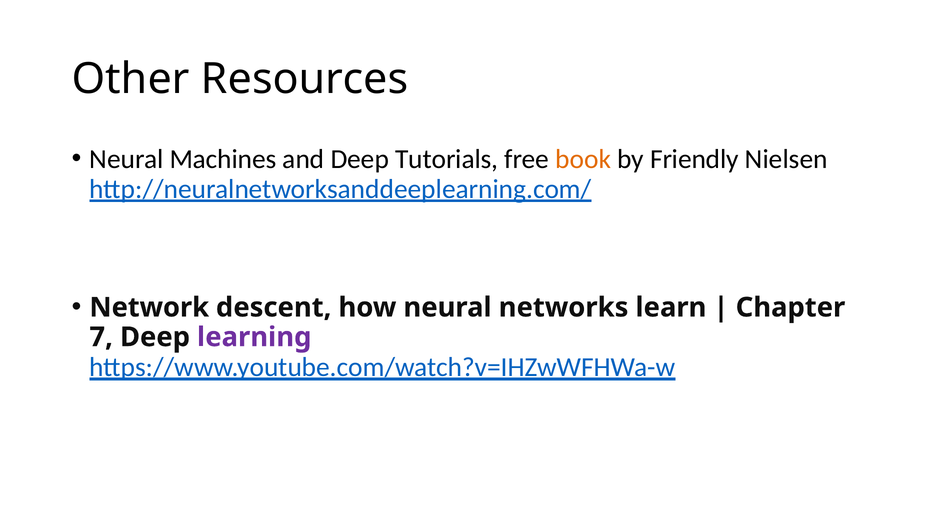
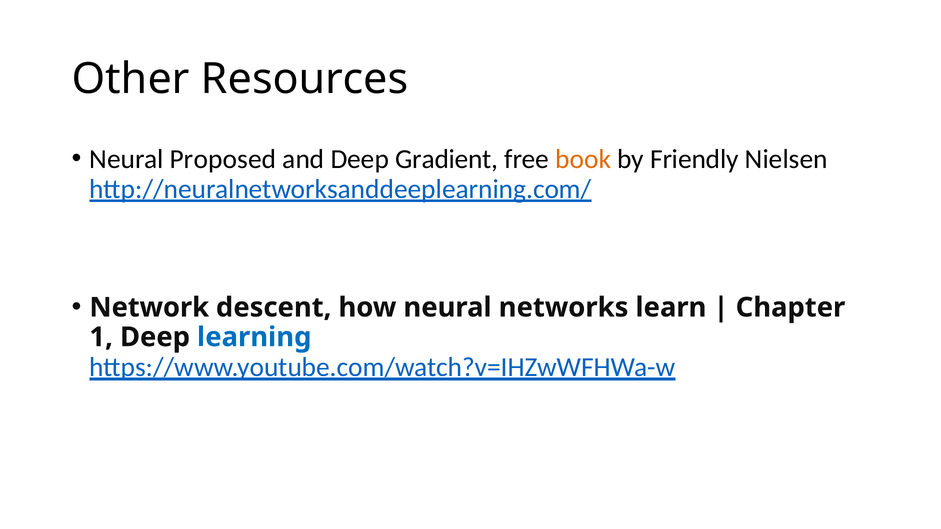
Machines: Machines -> Proposed
Tutorials: Tutorials -> Gradient
7: 7 -> 1
learning colour: purple -> blue
